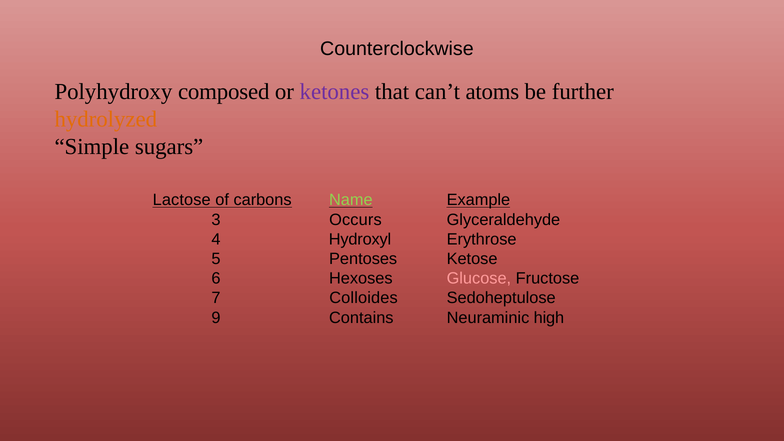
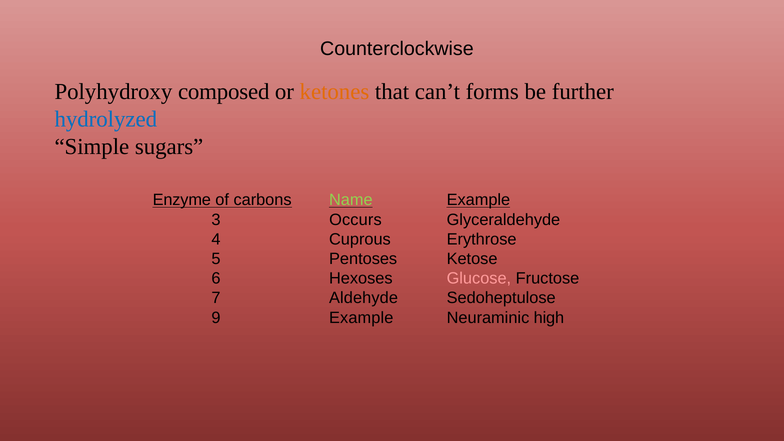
ketones colour: purple -> orange
atoms: atoms -> forms
hydrolyzed colour: orange -> blue
Lactose: Lactose -> Enzyme
Hydroxyl: Hydroxyl -> Cuprous
Colloides: Colloides -> Aldehyde
9 Contains: Contains -> Example
